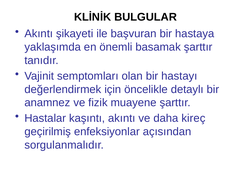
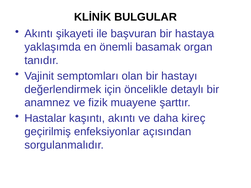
basamak şarttır: şarttır -> organ
